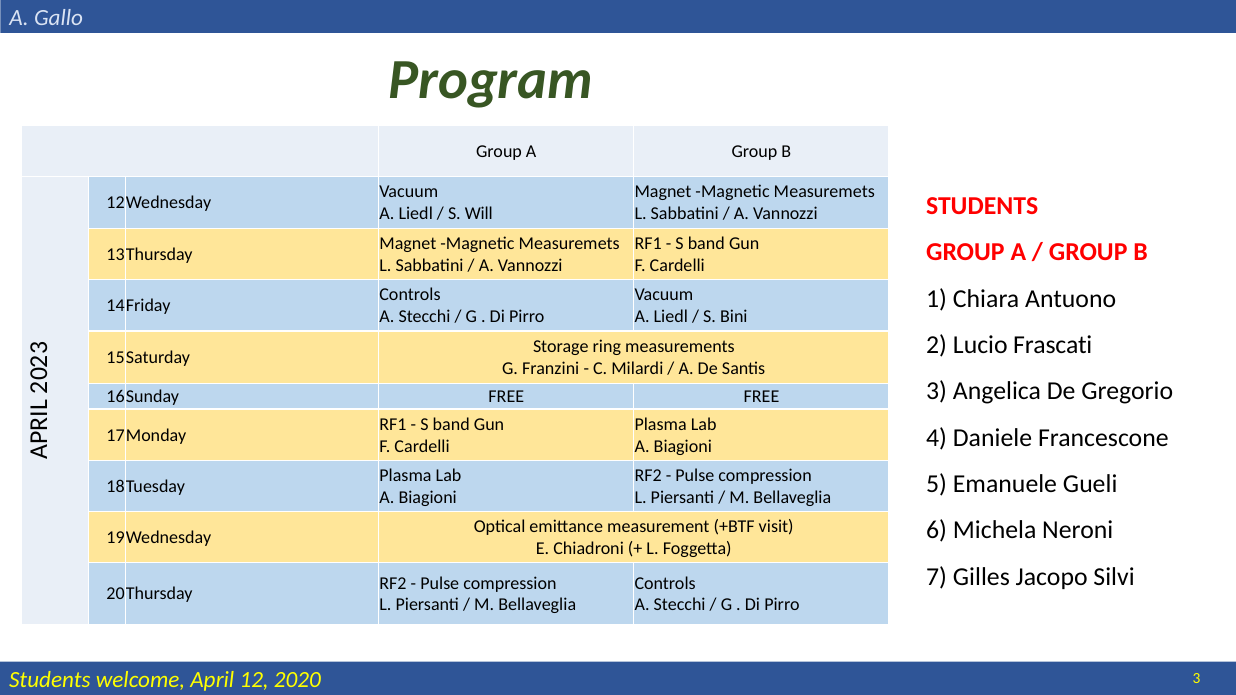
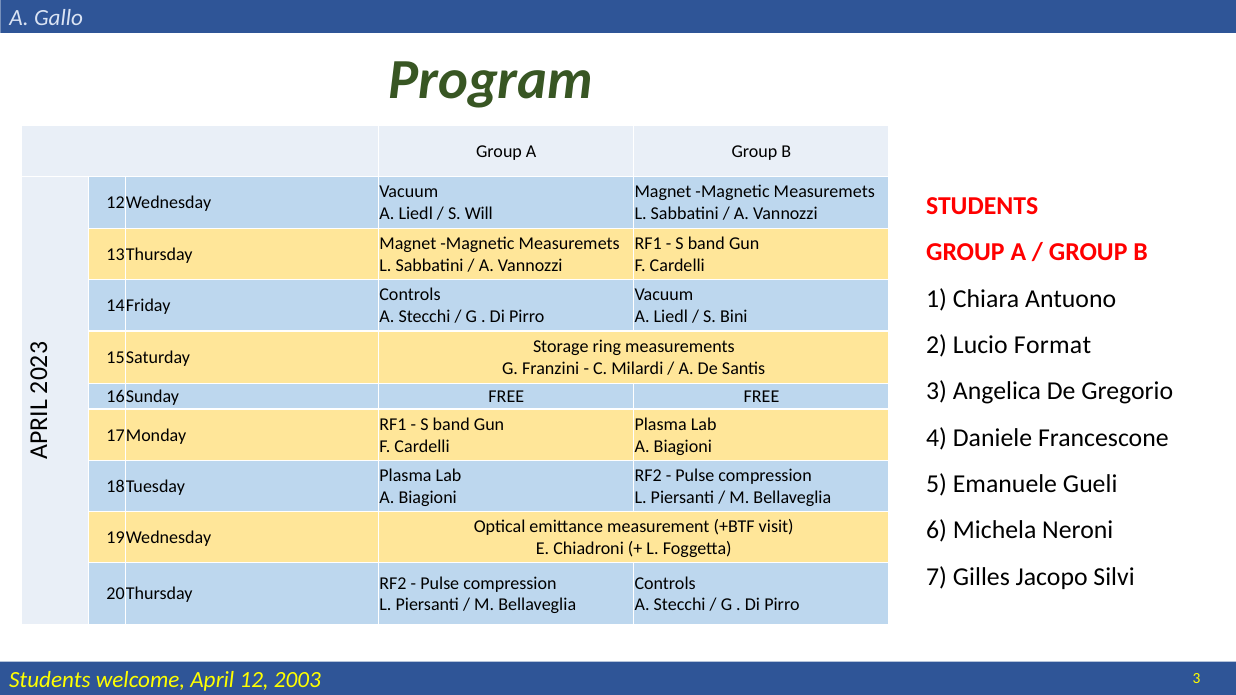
Frascati: Frascati -> Format
2020: 2020 -> 2003
